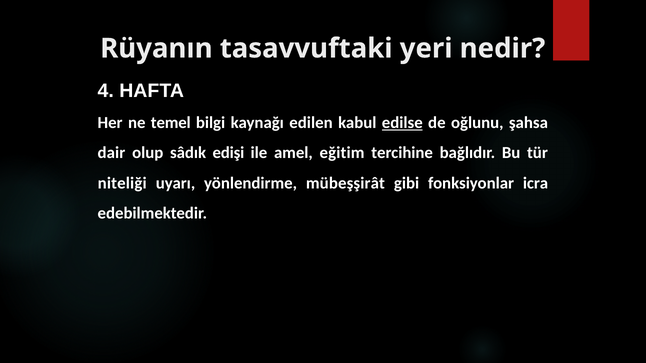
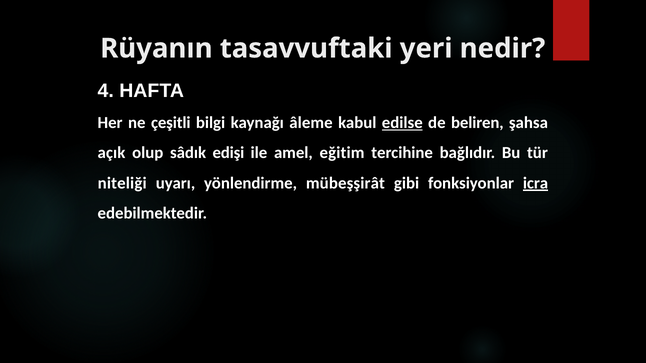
temel: temel -> çeşitli
edilen: edilen -> âleme
oğlunu: oğlunu -> beliren
dair: dair -> açık
icra underline: none -> present
